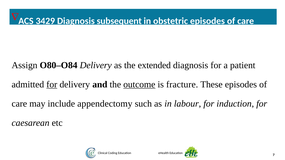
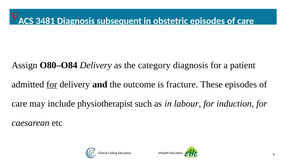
3429: 3429 -> 3481
extended: extended -> category
outcome underline: present -> none
appendectomy: appendectomy -> physiotherapist
